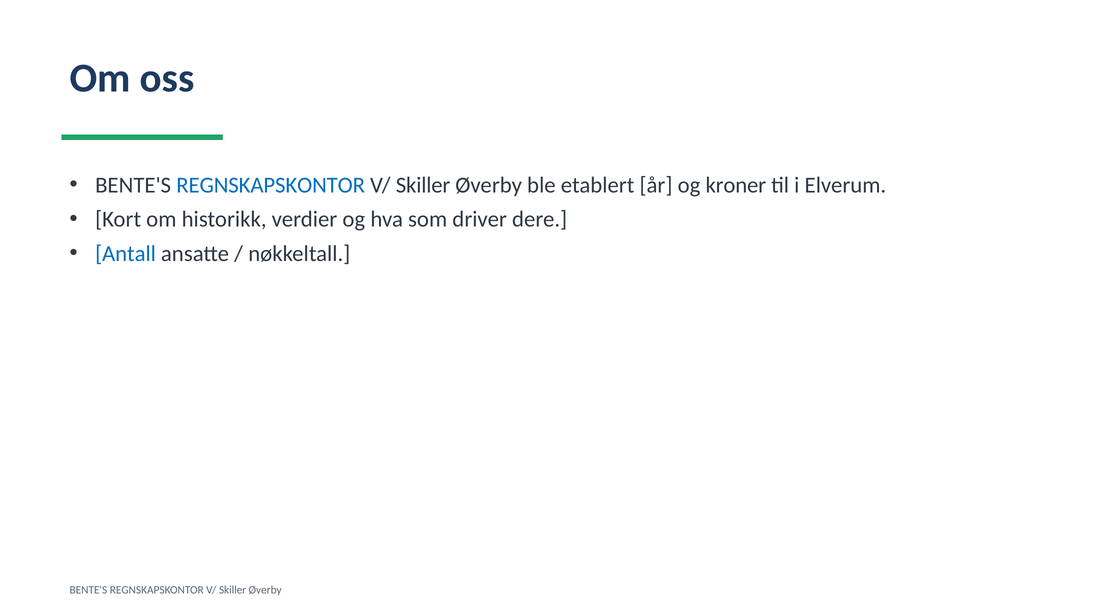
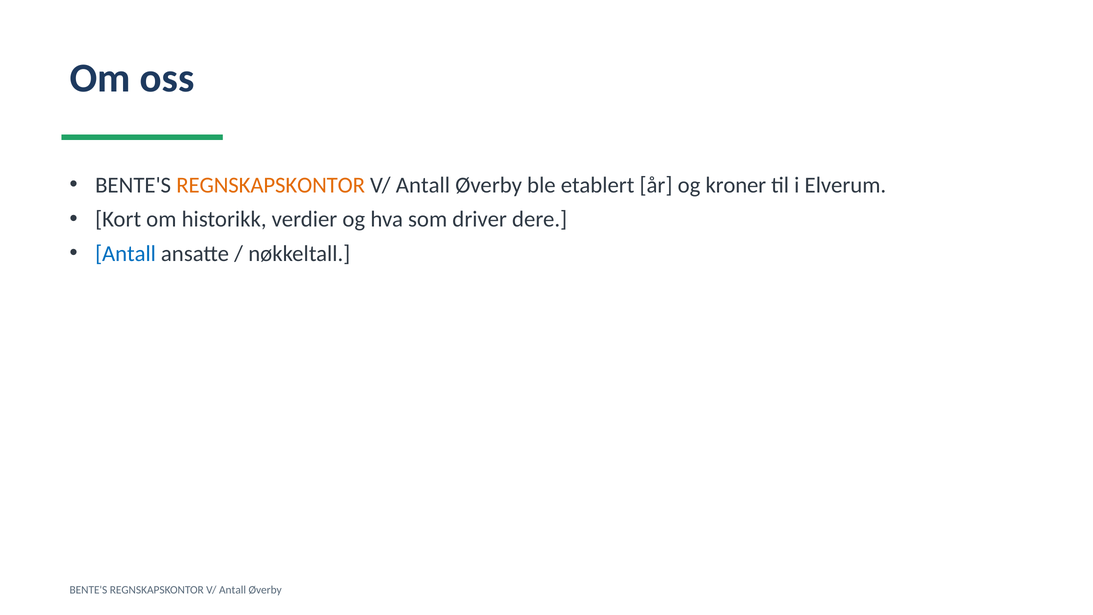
REGNSKAPSKONTOR at (271, 185) colour: blue -> orange
Skiller at (423, 185): Skiller -> Antall
Skiller at (233, 590): Skiller -> Antall
